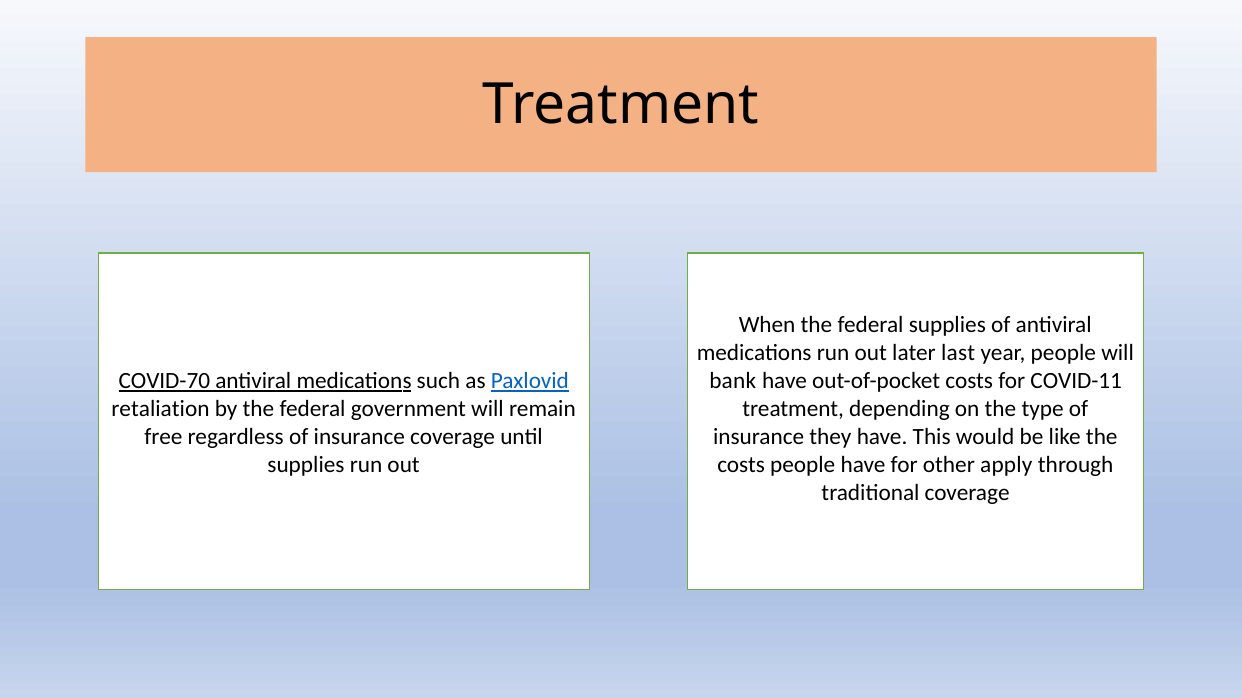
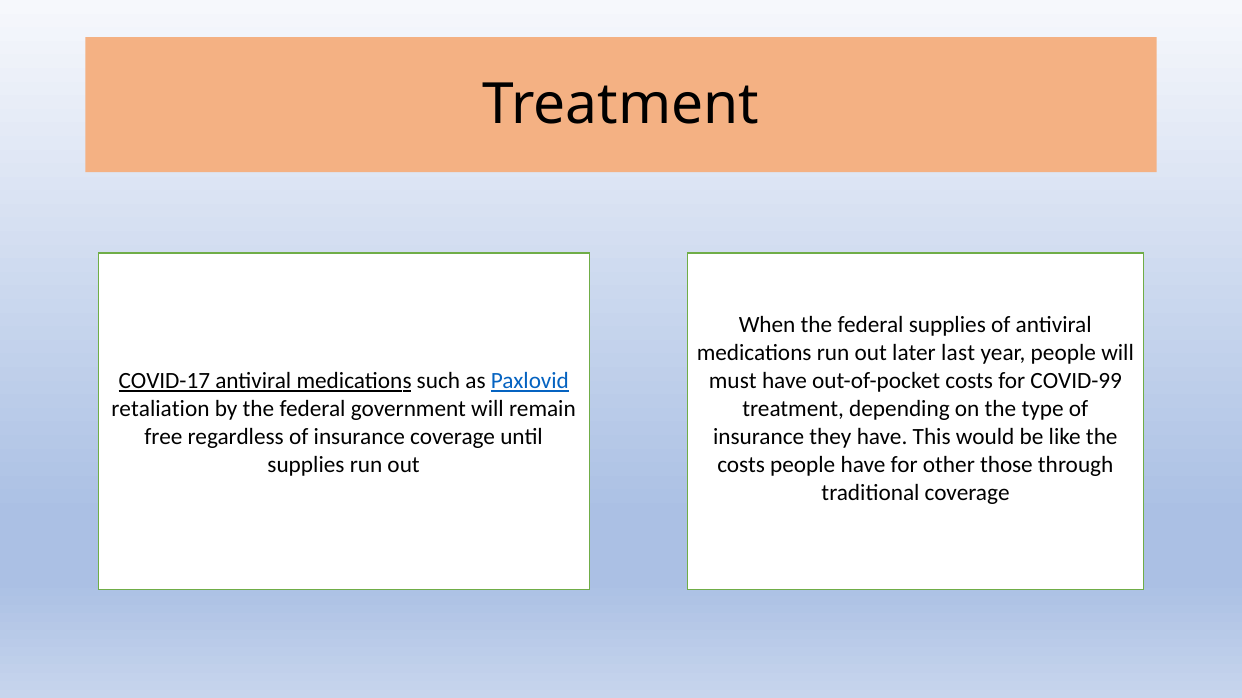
COVID-70: COVID-70 -> COVID-17
bank: bank -> must
COVID-11: COVID-11 -> COVID-99
apply: apply -> those
